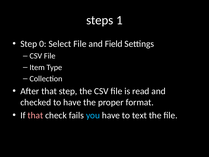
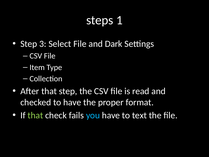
0: 0 -> 3
Field: Field -> Dark
that at (35, 115) colour: pink -> light green
